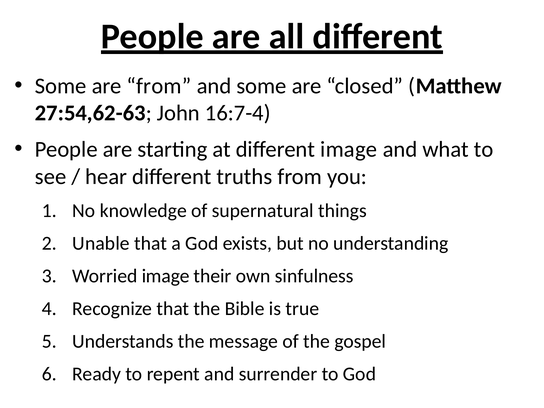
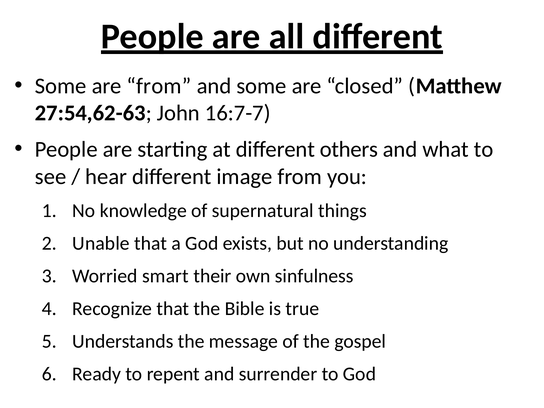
16:7-4: 16:7-4 -> 16:7-7
different image: image -> others
truths: truths -> image
Worried image: image -> smart
